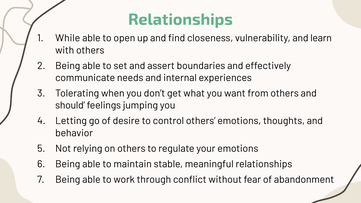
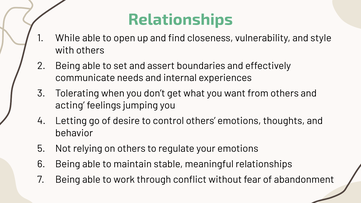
learn: learn -> style
should: should -> acting
